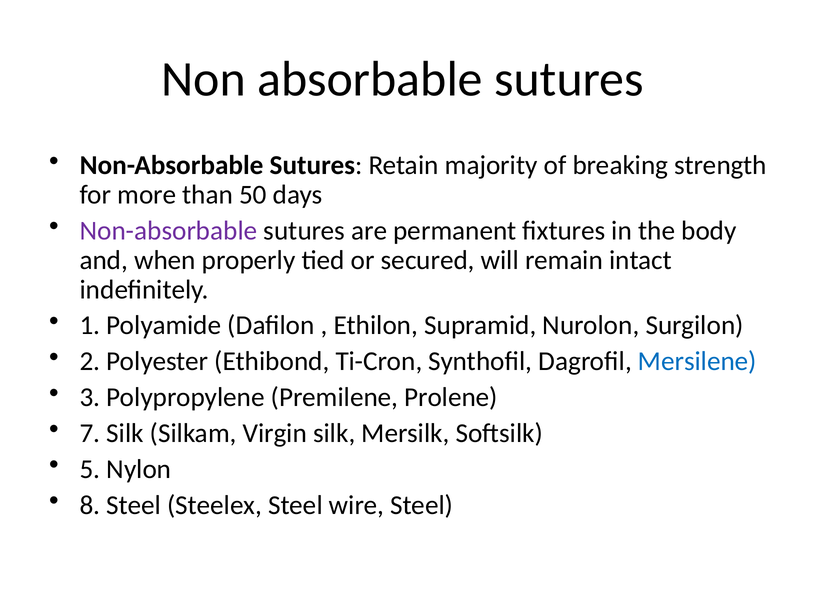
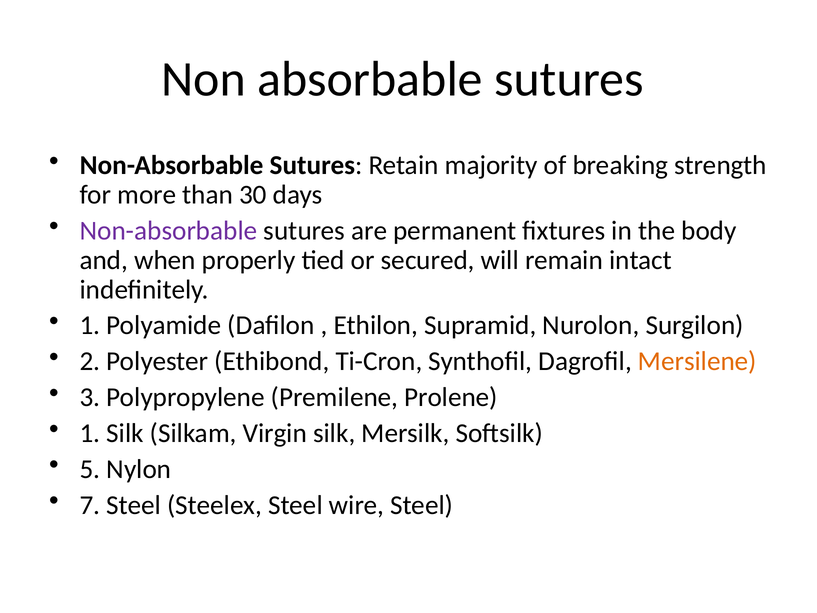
50: 50 -> 30
Mersilene colour: blue -> orange
7 at (90, 433): 7 -> 1
8: 8 -> 7
